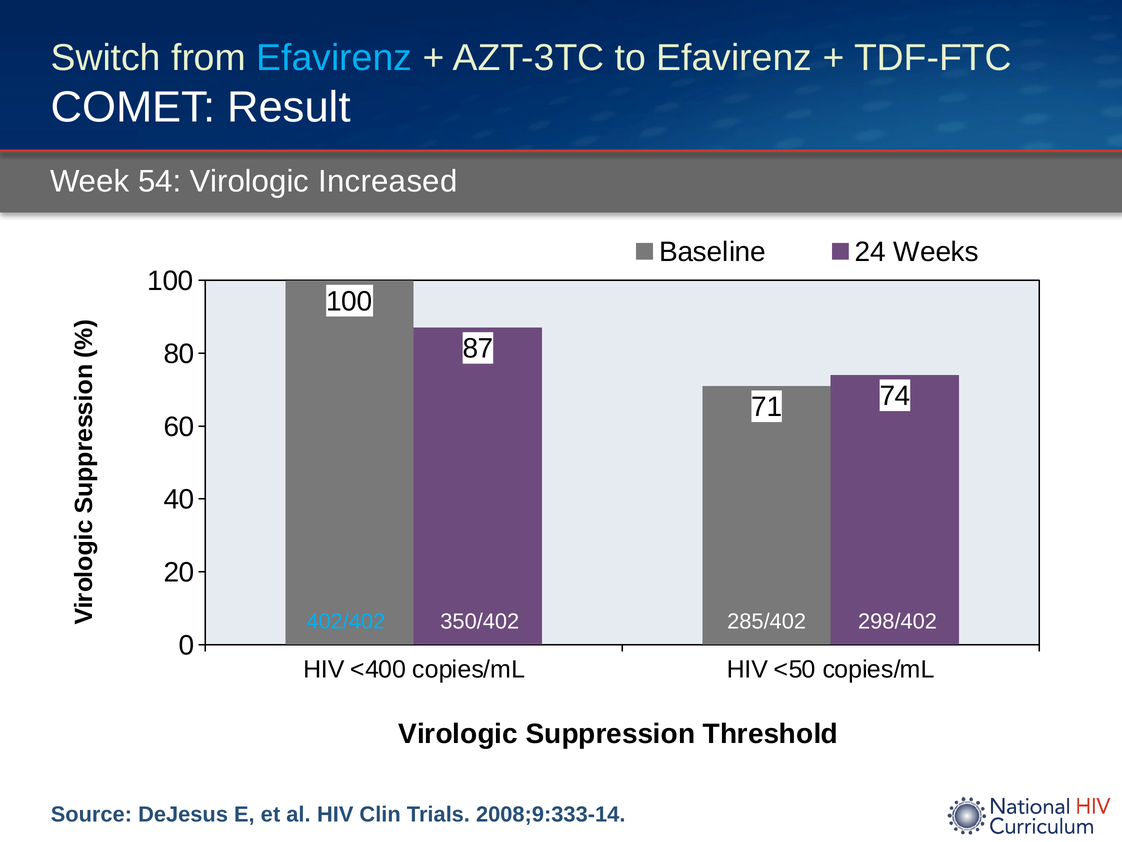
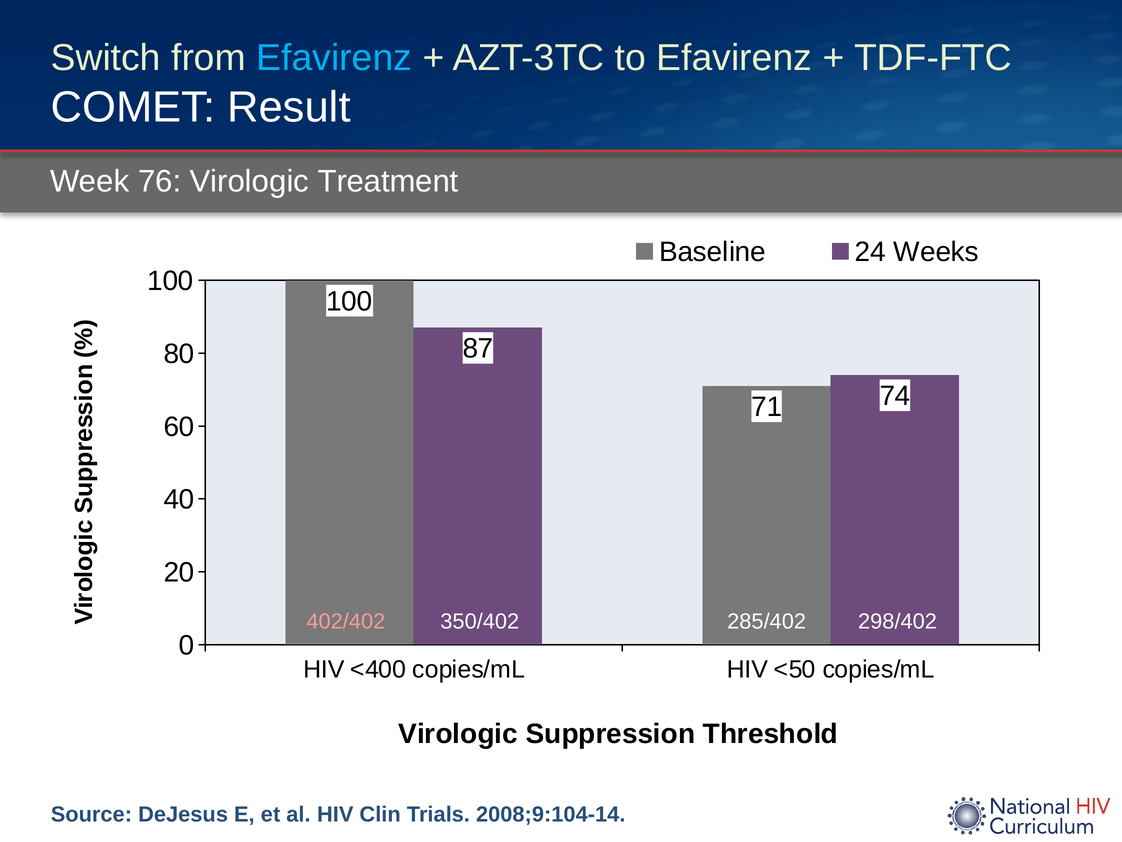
54: 54 -> 76
Increased: Increased -> Treatment
402/402 colour: light blue -> pink
2008;9:333-14: 2008;9:333-14 -> 2008;9:104-14
